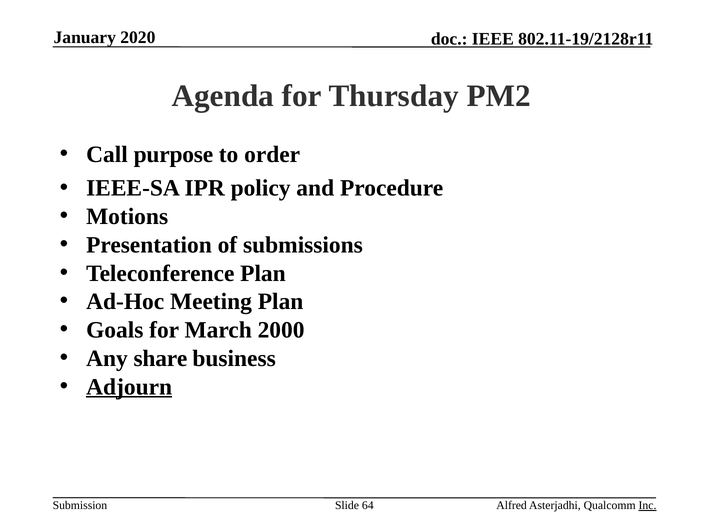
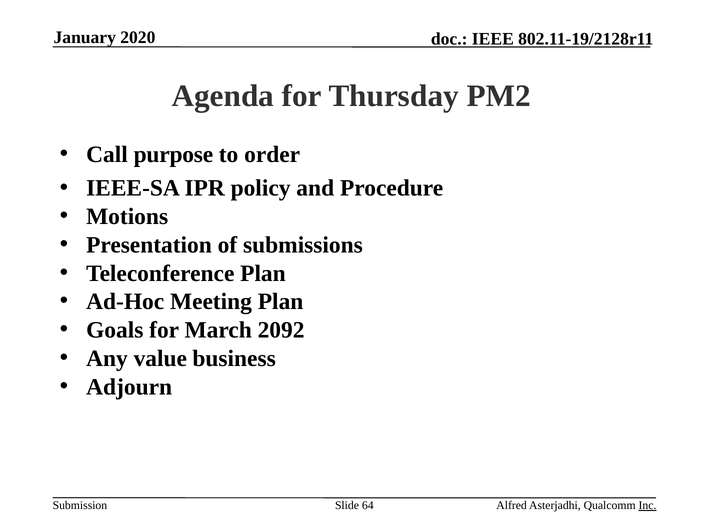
2000: 2000 -> 2092
share: share -> value
Adjourn underline: present -> none
